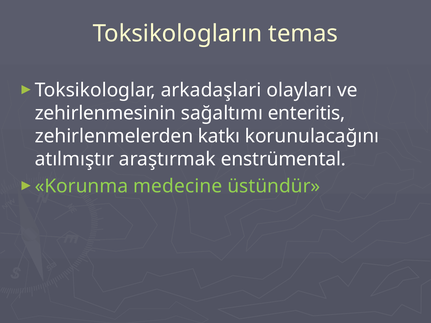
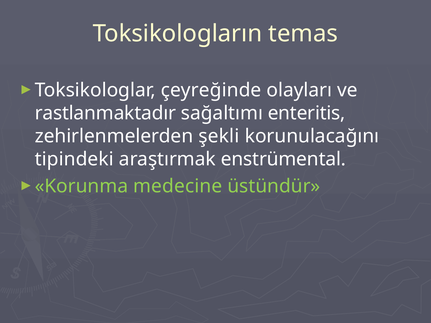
arkadaşlari: arkadaşlari -> çeyreğinde
zehirlenmesinin: zehirlenmesinin -> rastlanmaktadır
katkı: katkı -> şekli
atılmıştır: atılmıştır -> tipindeki
